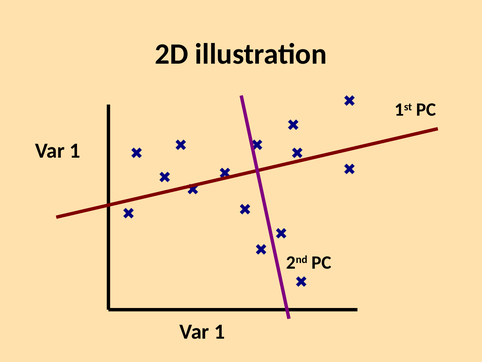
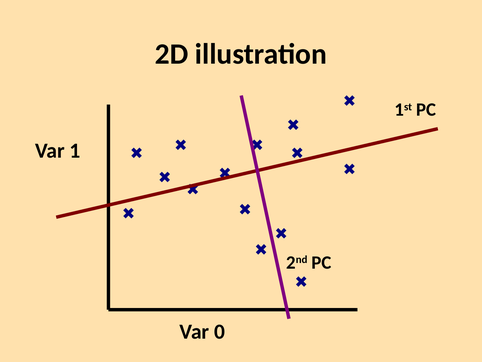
1 at (220, 331): 1 -> 0
